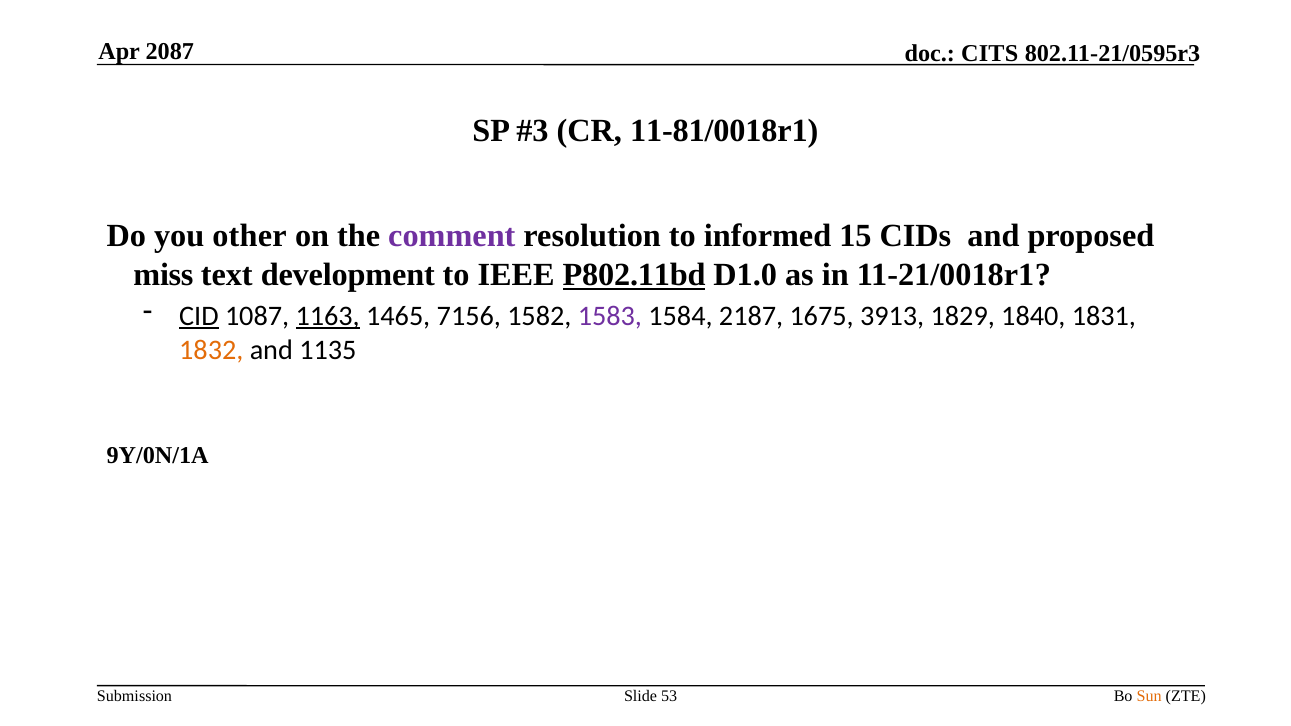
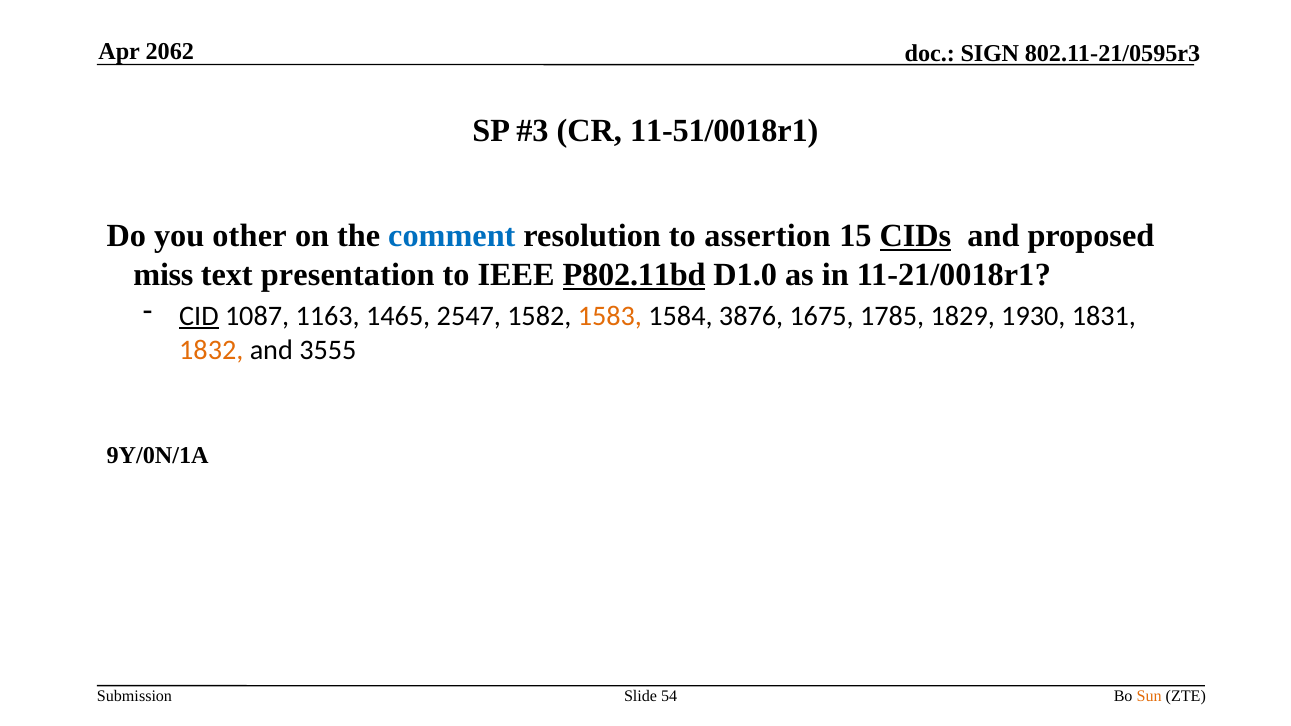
2087: 2087 -> 2062
CITS: CITS -> SIGN
11-81/0018r1: 11-81/0018r1 -> 11-51/0018r1
comment colour: purple -> blue
informed: informed -> assertion
CIDs underline: none -> present
development: development -> presentation
1163 underline: present -> none
7156: 7156 -> 2547
1583 colour: purple -> orange
2187: 2187 -> 3876
3913: 3913 -> 1785
1840: 1840 -> 1930
1135: 1135 -> 3555
53: 53 -> 54
